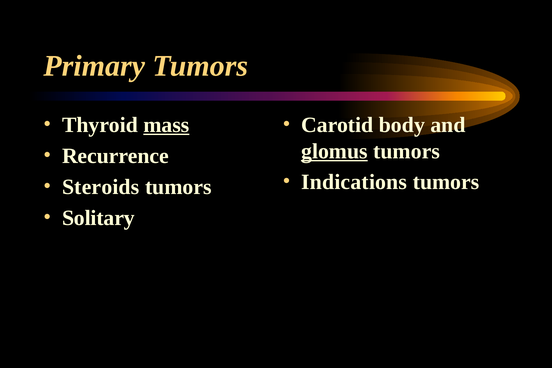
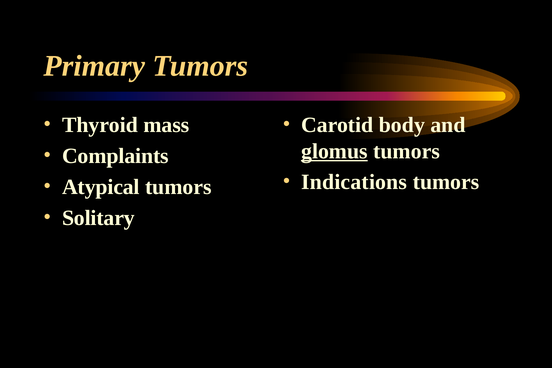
mass underline: present -> none
Recurrence: Recurrence -> Complaints
Steroids: Steroids -> Atypical
